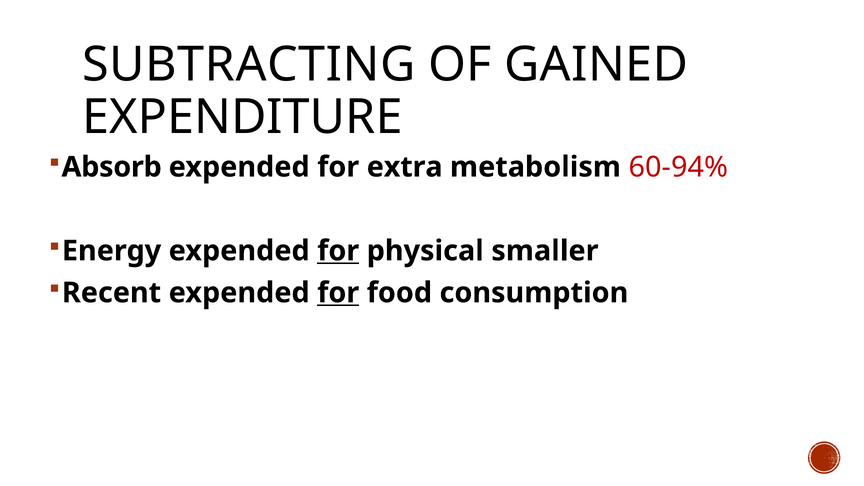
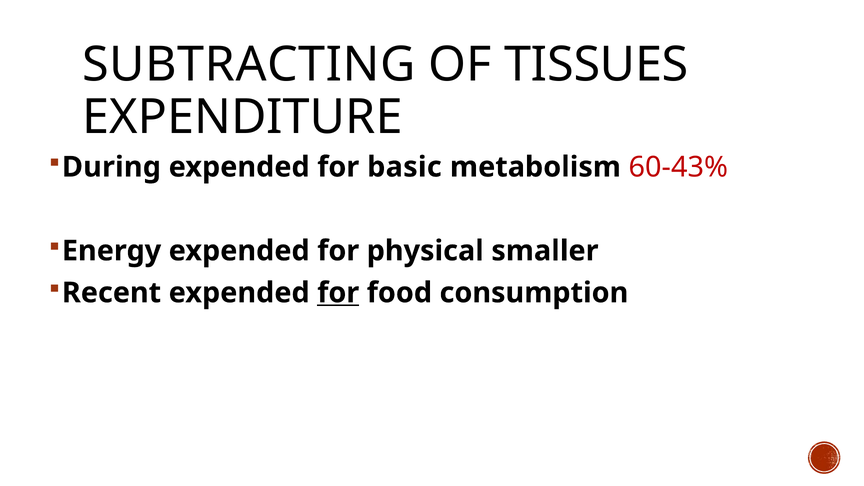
GAINED: GAINED -> TISSUES
Absorb: Absorb -> During
extra: extra -> basic
60-94%: 60-94% -> 60-43%
for at (338, 251) underline: present -> none
